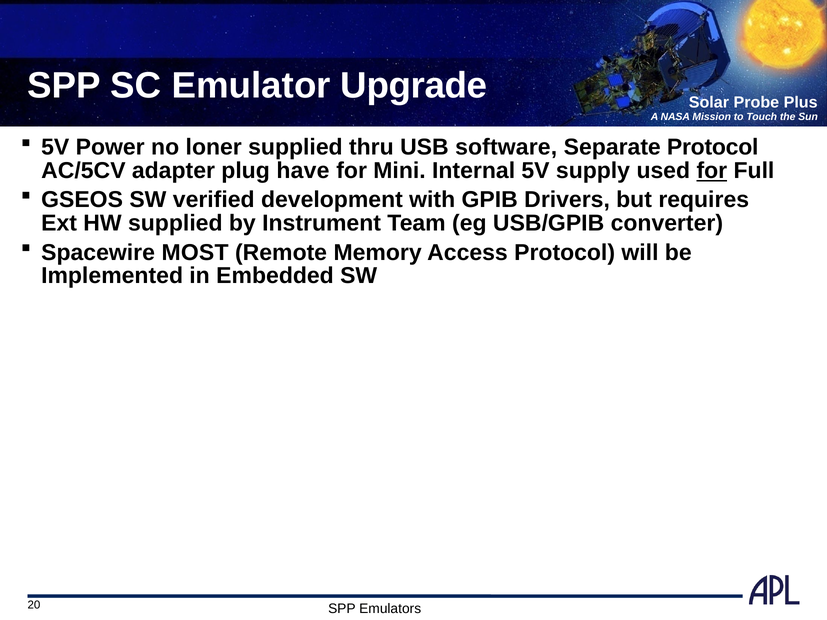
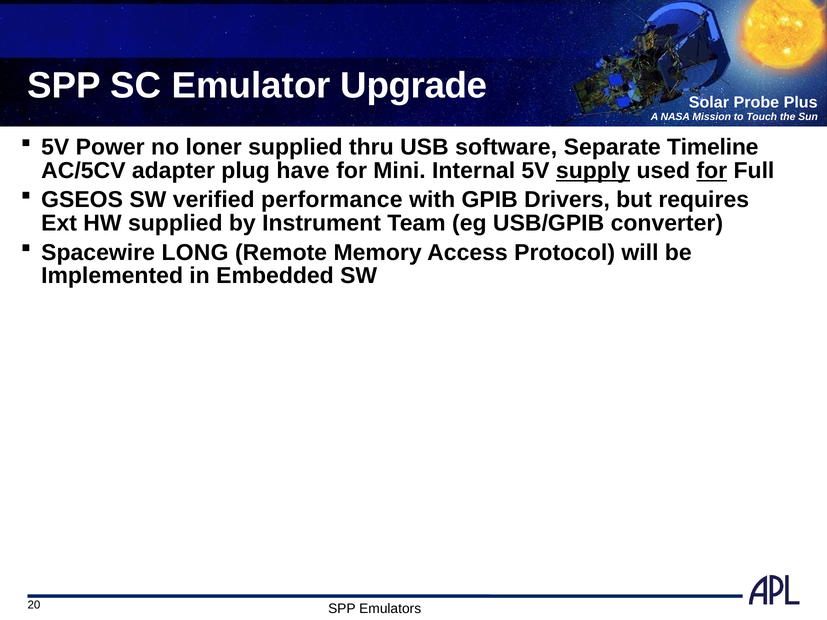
Separate Protocol: Protocol -> Timeline
supply underline: none -> present
development: development -> performance
MOST: MOST -> LONG
